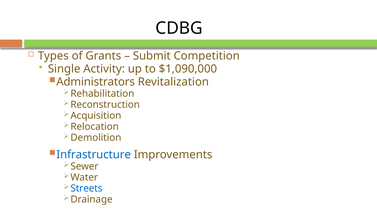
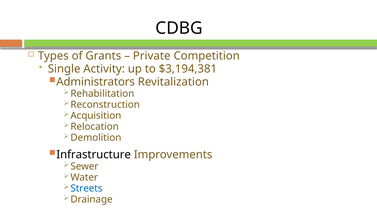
Submit: Submit -> Private
$1,090,000: $1,090,000 -> $3,194,381
Infrastructure colour: blue -> black
